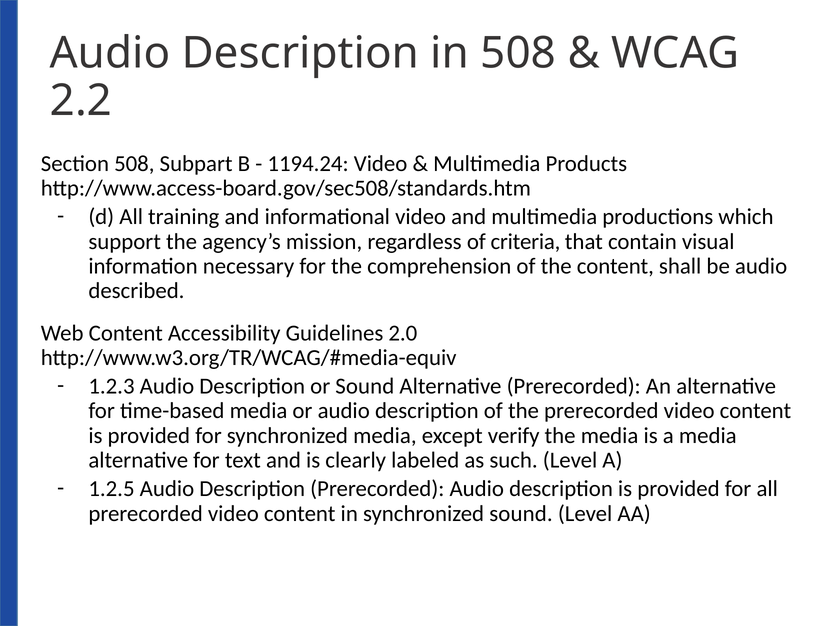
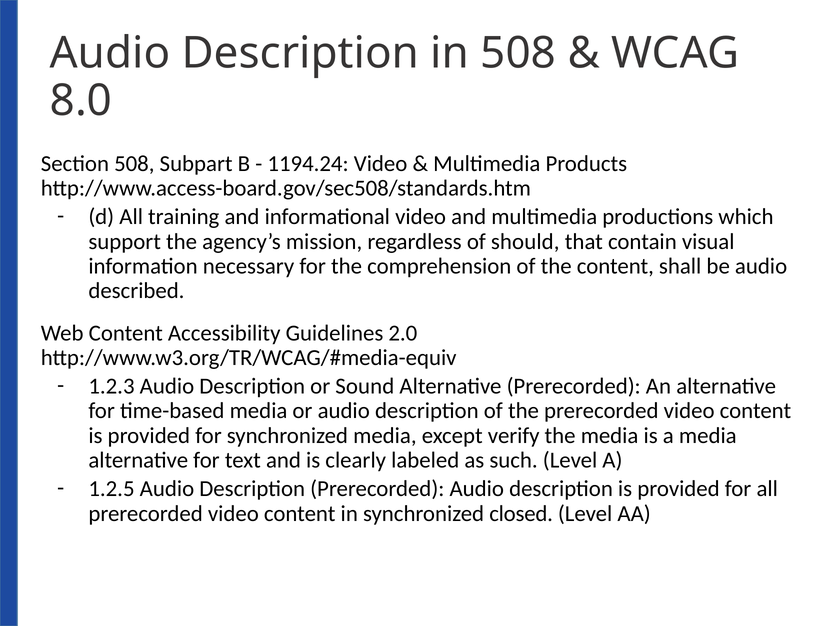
2.2: 2.2 -> 8.0
criteria: criteria -> should
synchronized sound: sound -> closed
